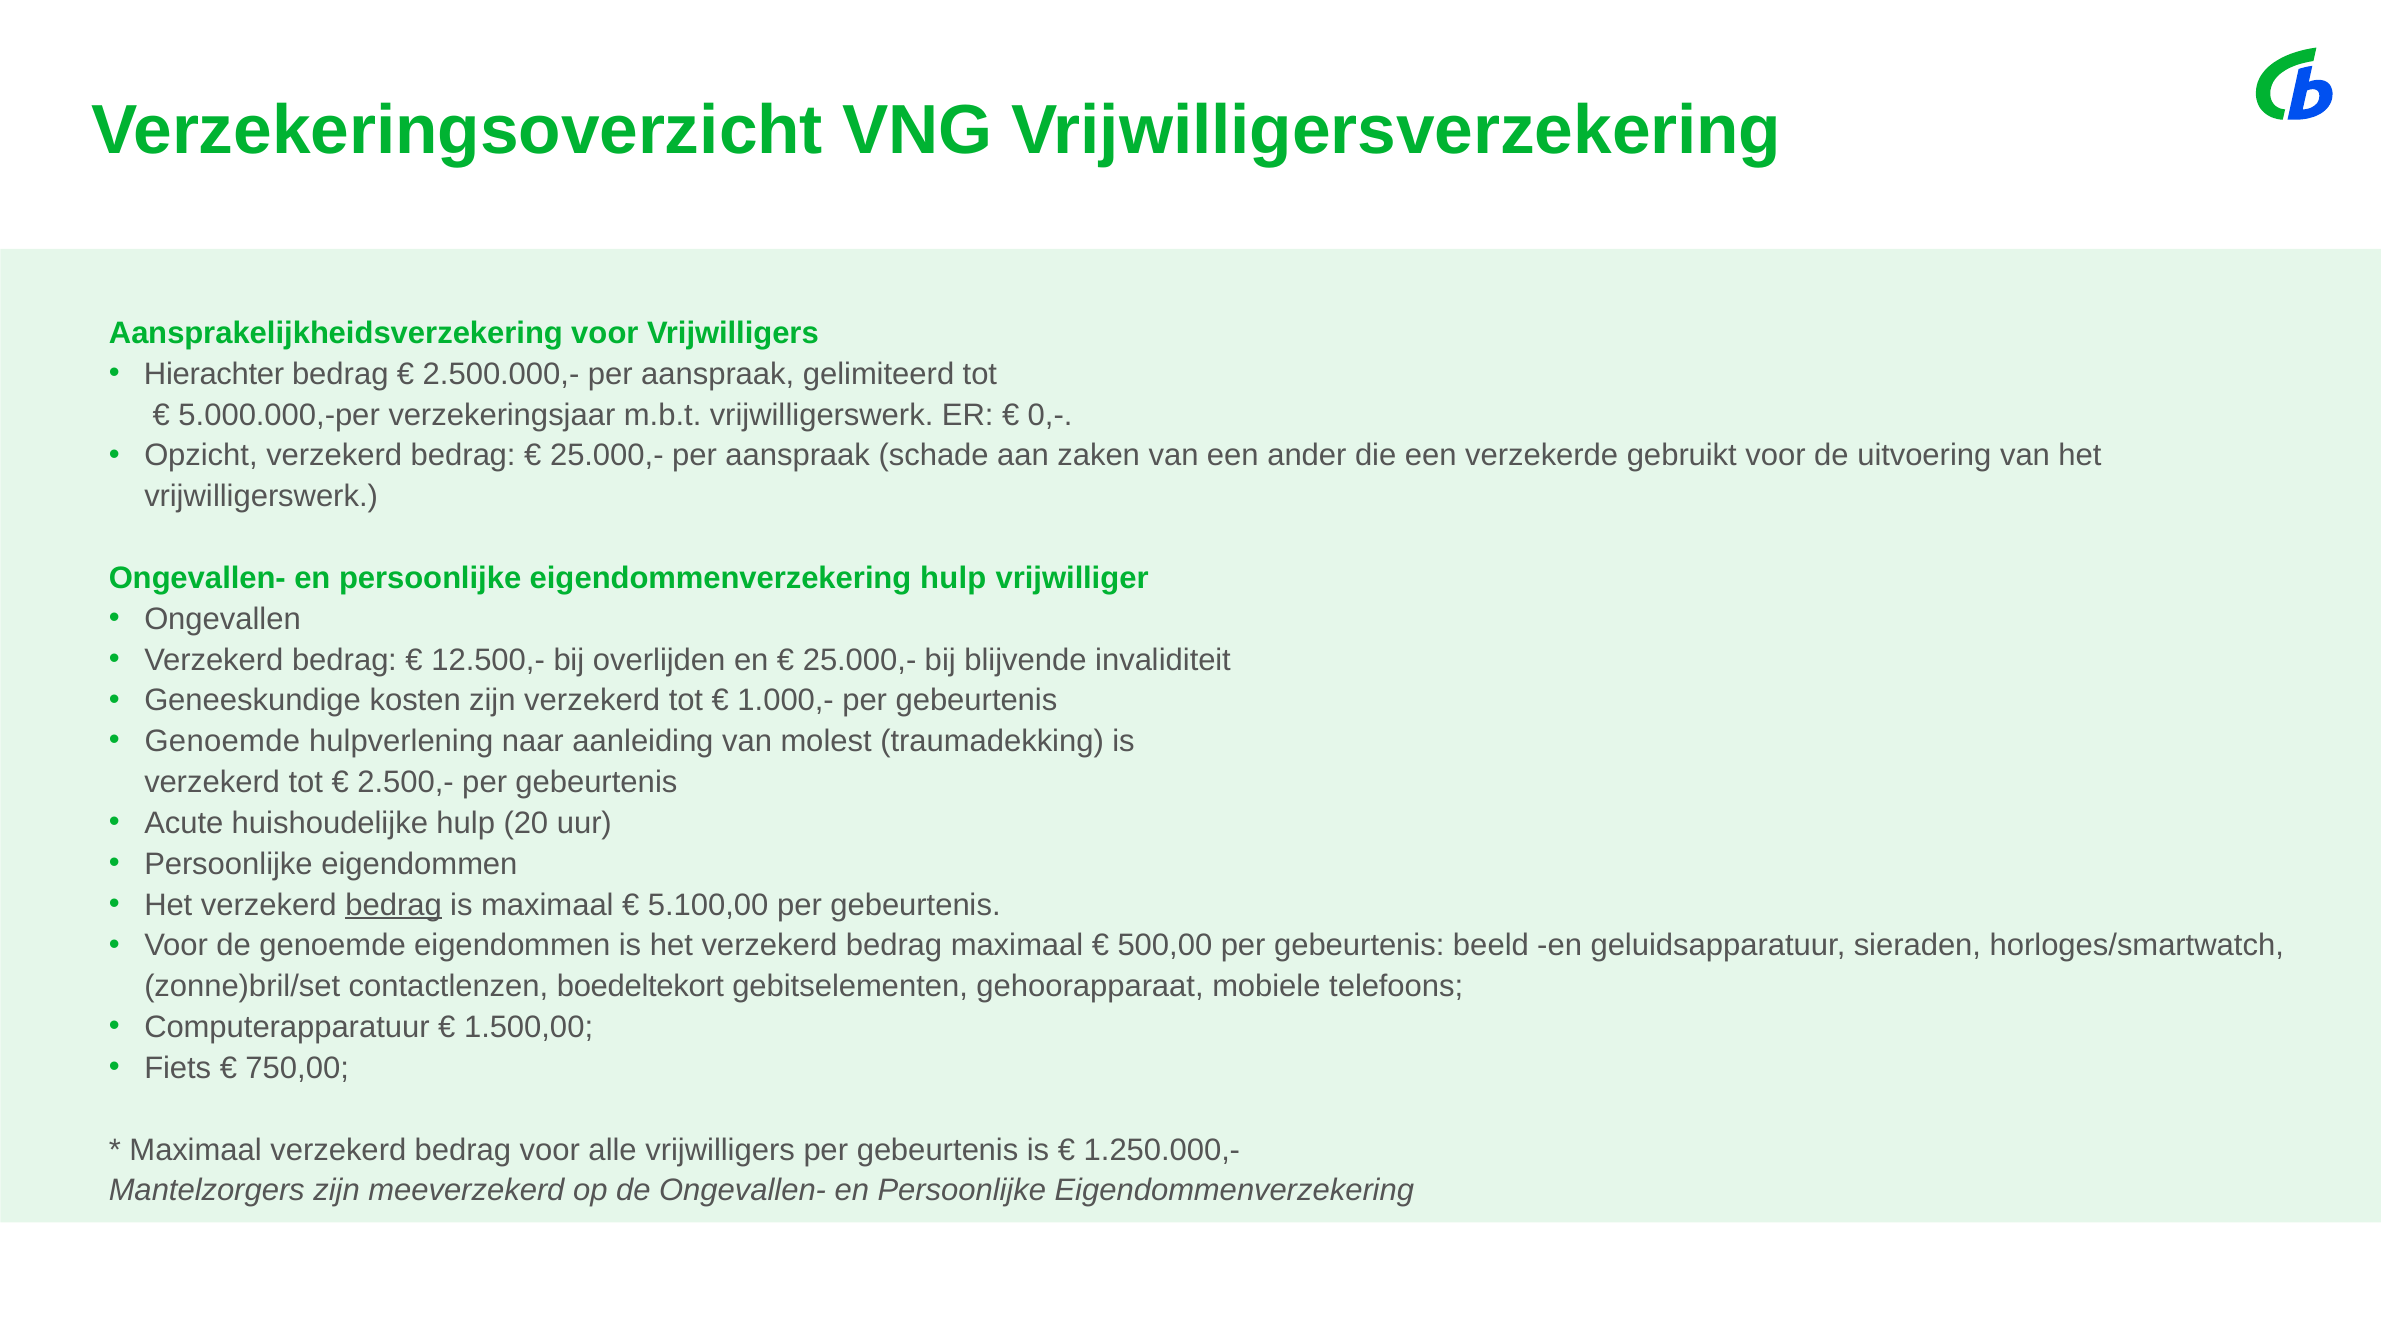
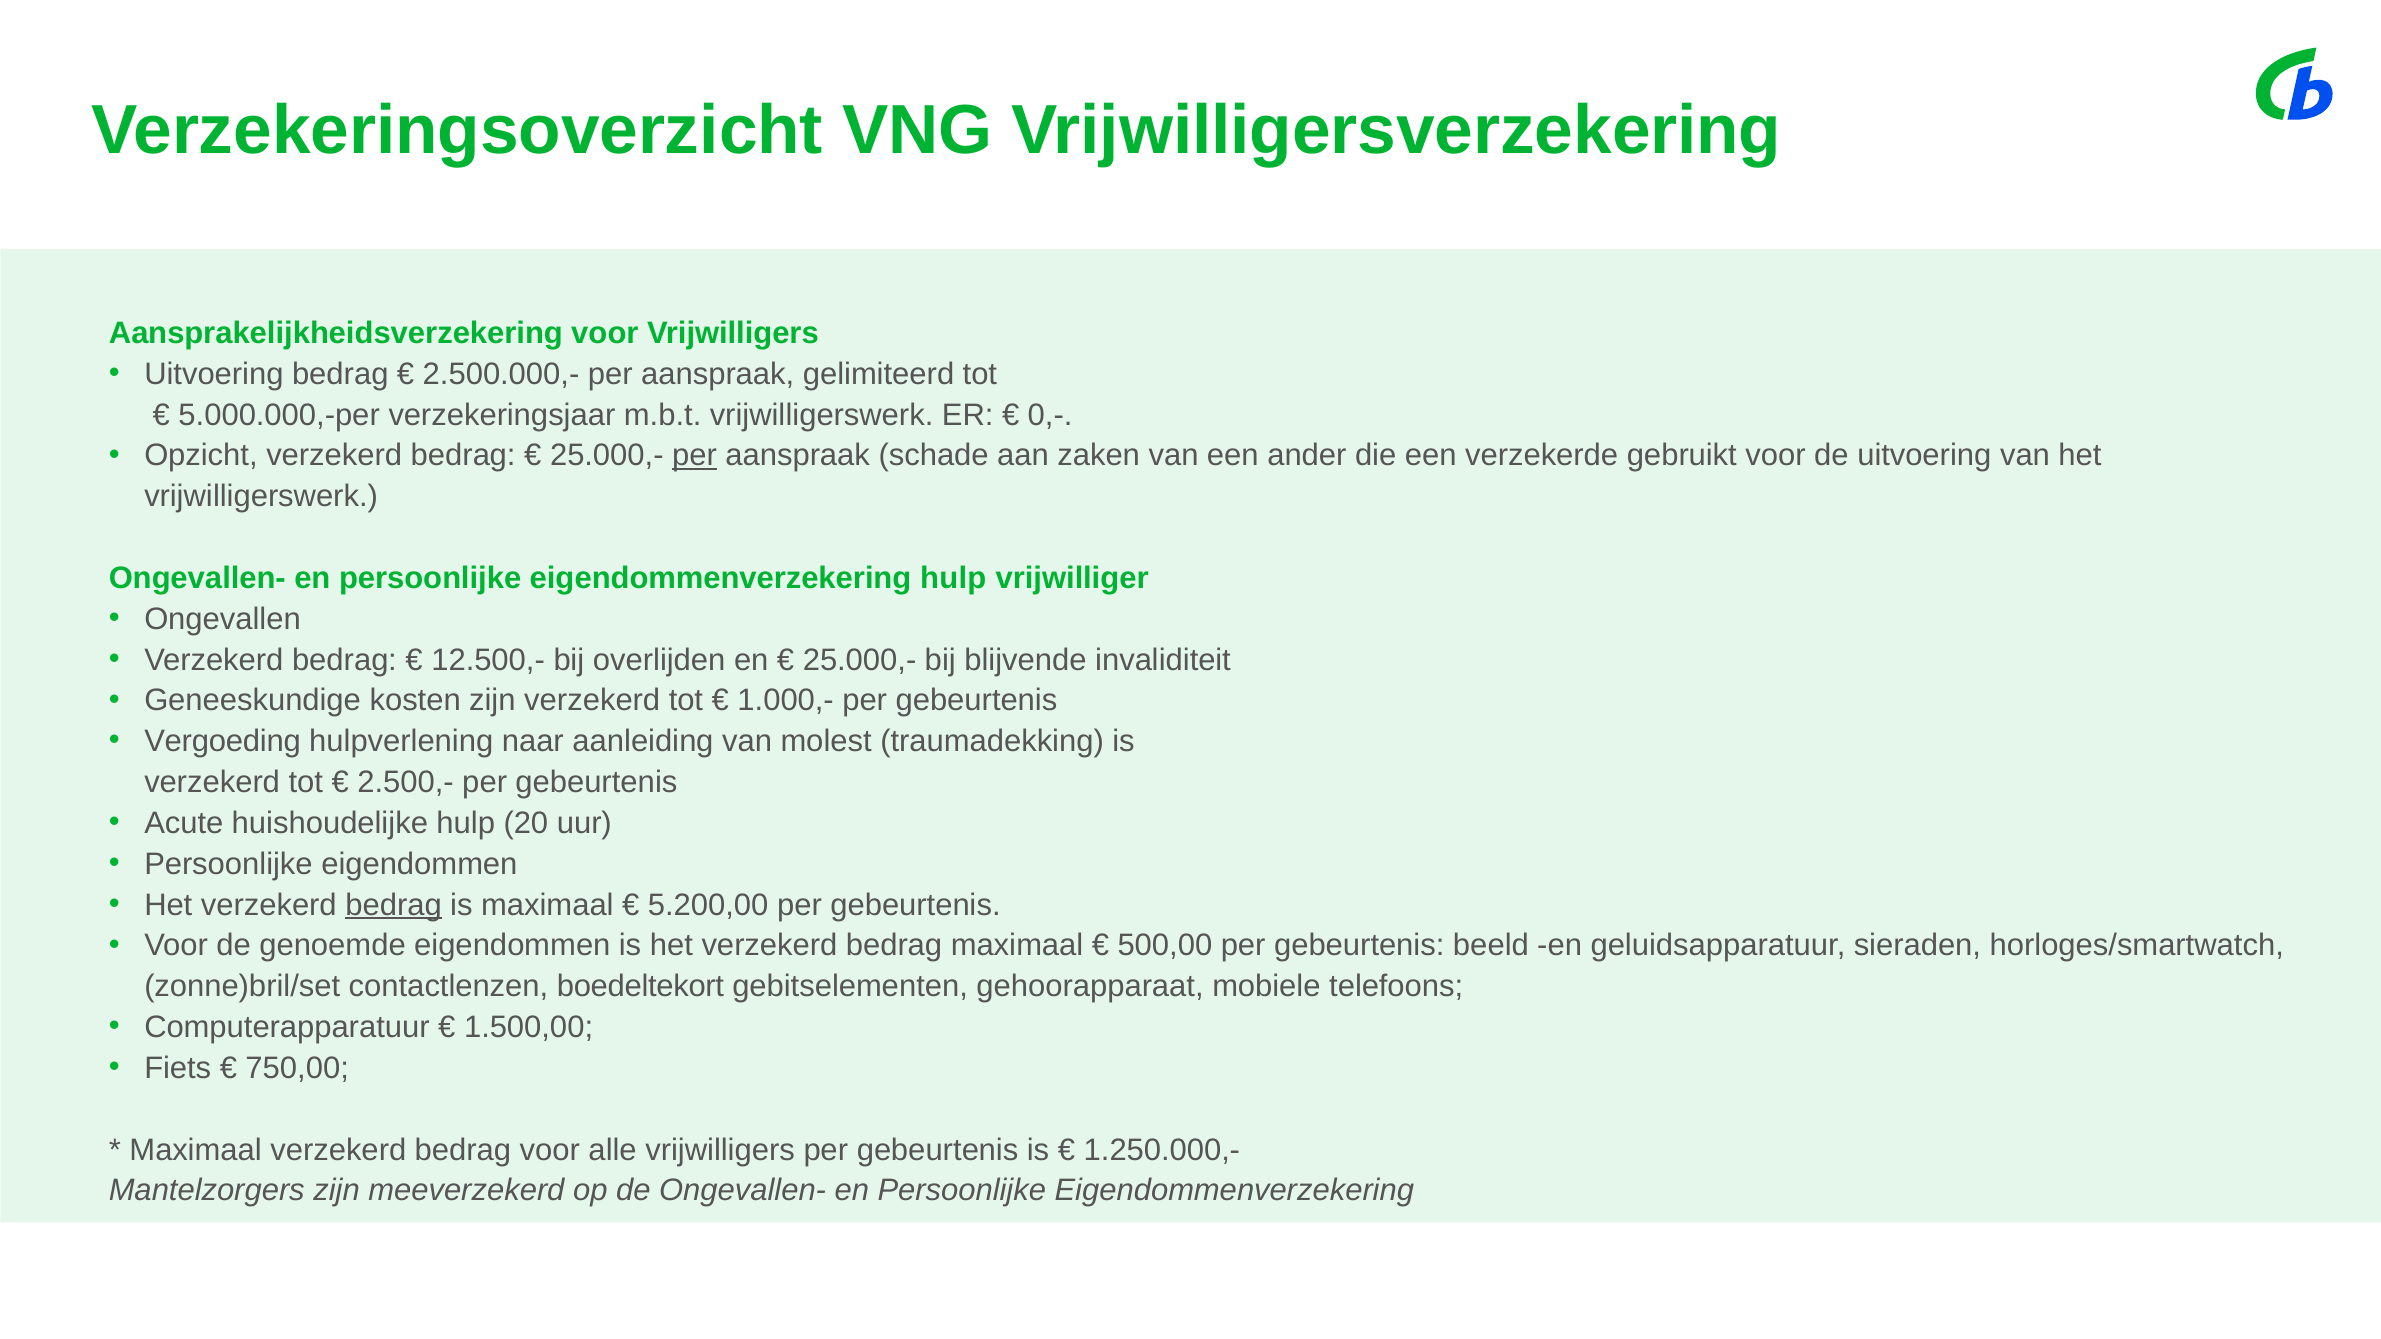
Hierachter at (214, 374): Hierachter -> Uitvoering
per at (694, 456) underline: none -> present
Genoemde at (222, 742): Genoemde -> Vergoeding
5.100,00: 5.100,00 -> 5.200,00
